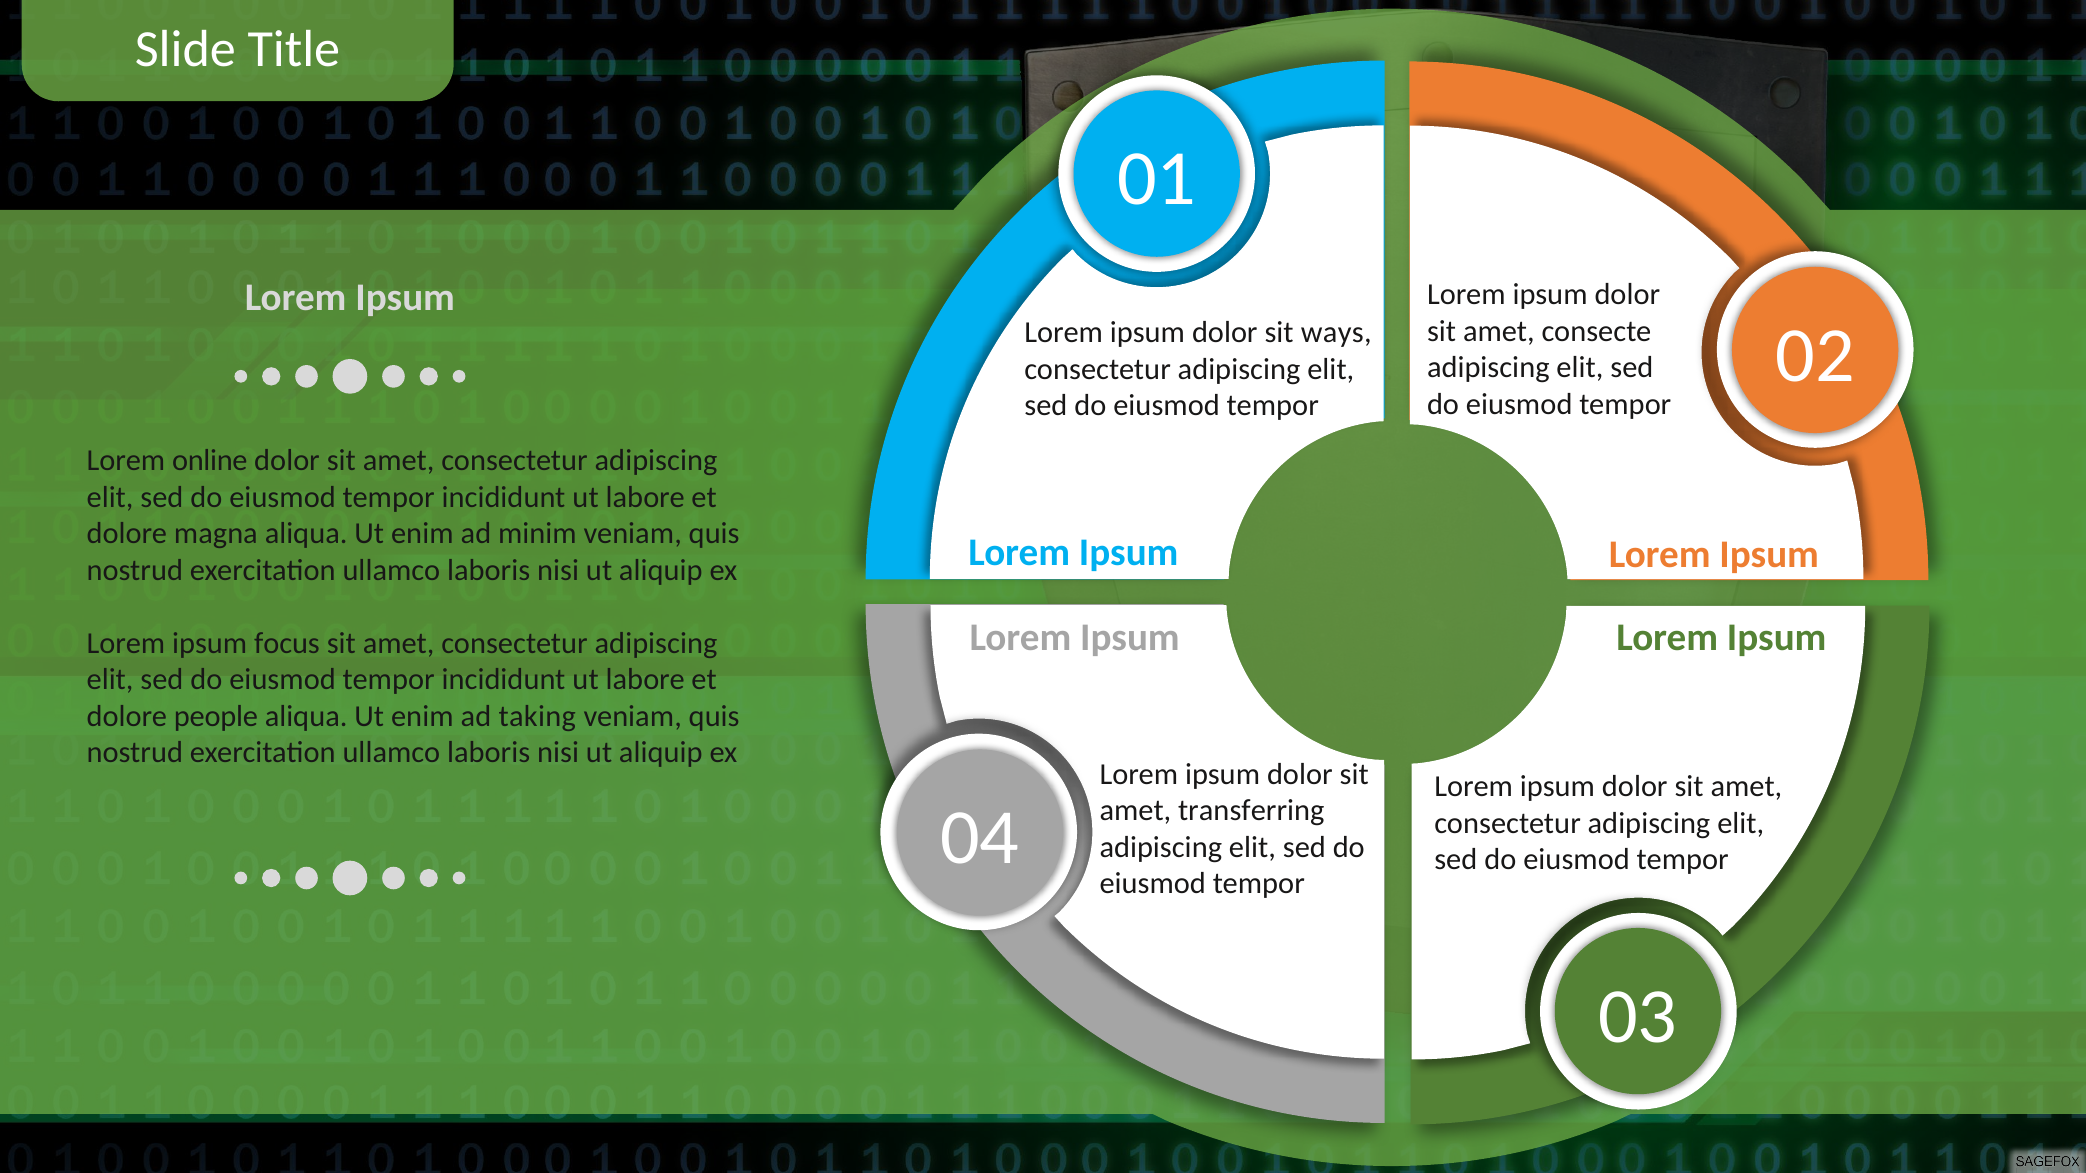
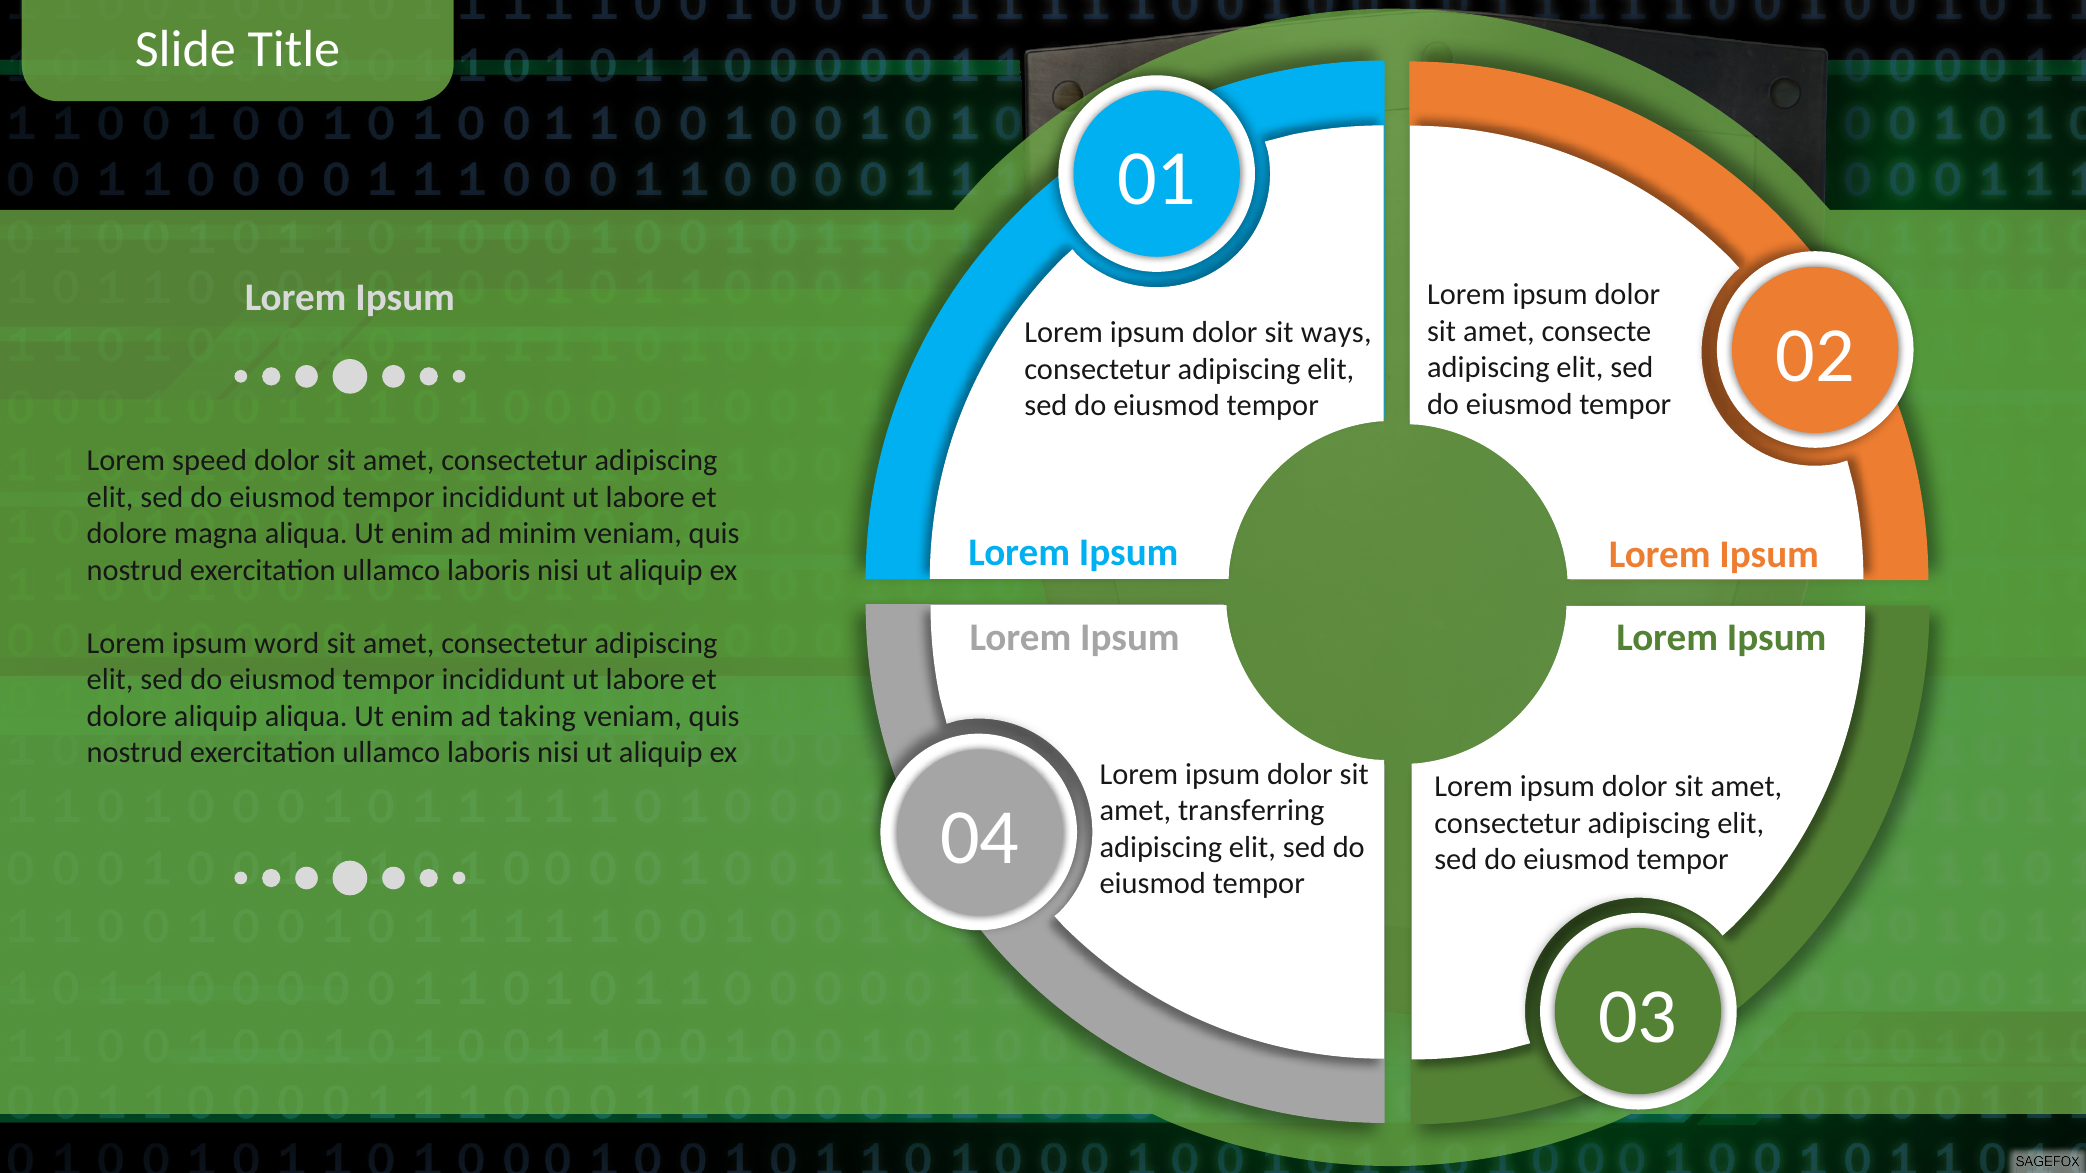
online: online -> speed
focus: focus -> word
dolore people: people -> aliquip
